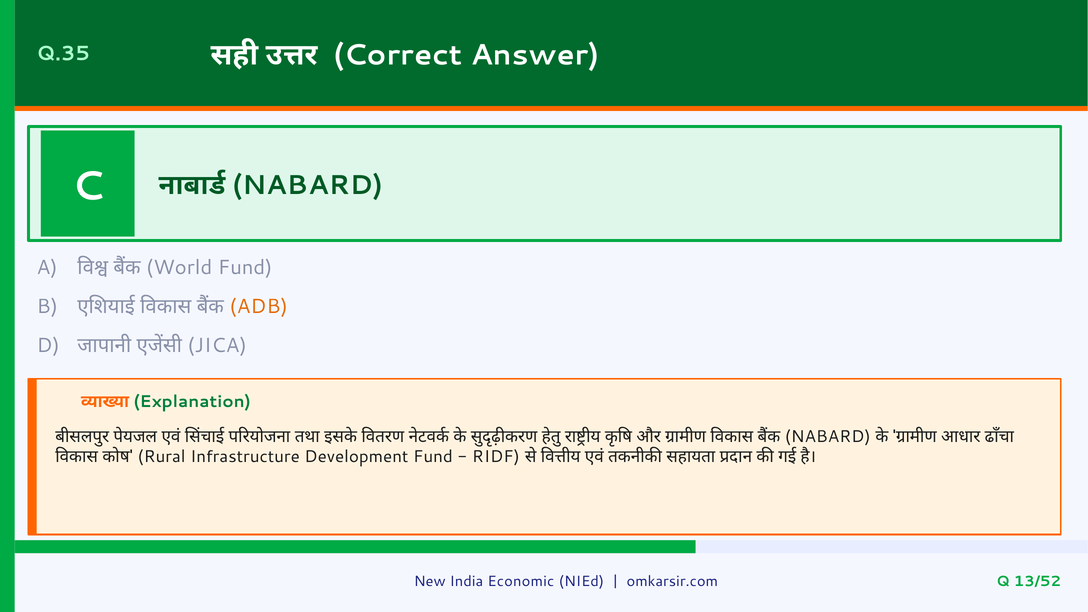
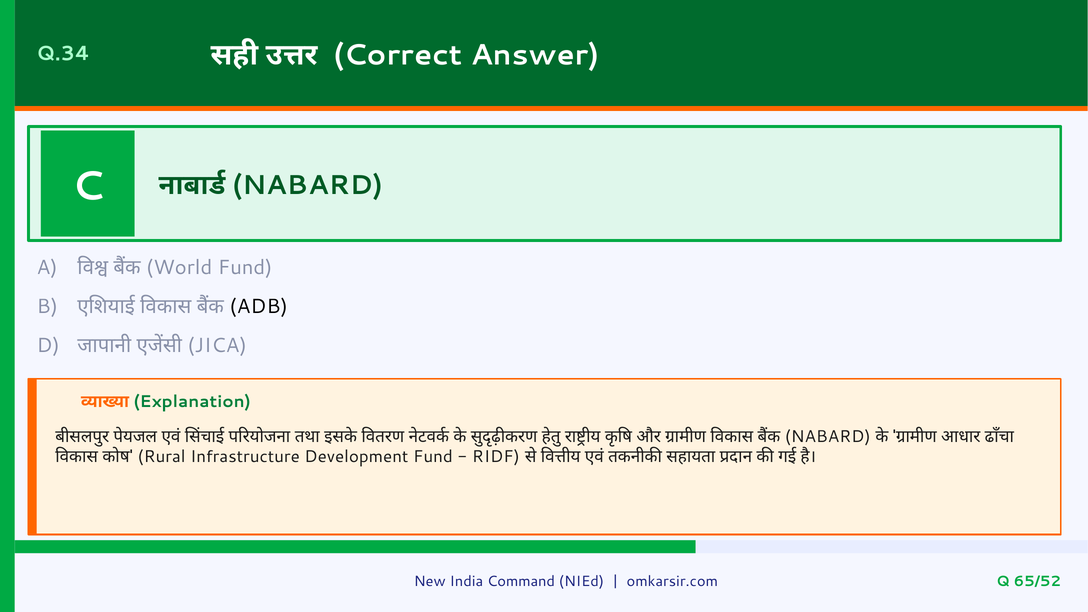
Q.35: Q.35 -> Q.34
ADB colour: orange -> black
Economic: Economic -> Command
13/52: 13/52 -> 65/52
